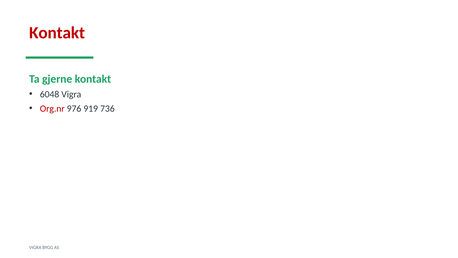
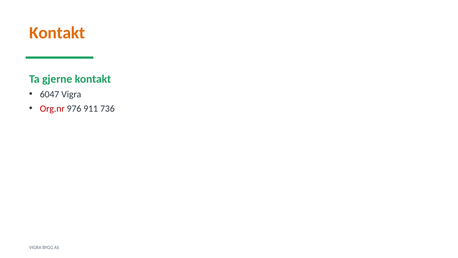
Kontakt at (57, 33) colour: red -> orange
6048: 6048 -> 6047
919: 919 -> 911
